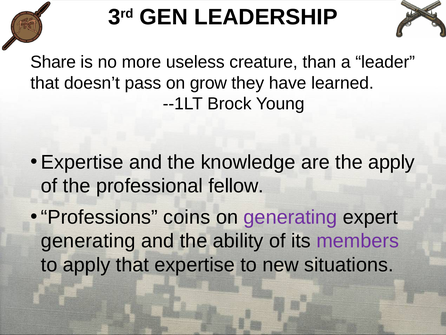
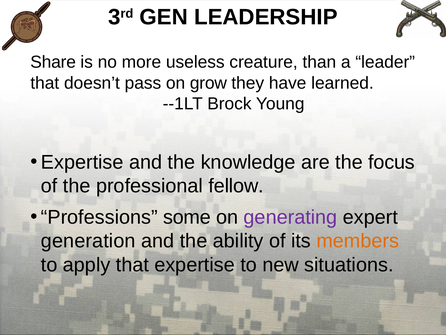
the apply: apply -> focus
coins: coins -> some
generating at (88, 241): generating -> generation
members colour: purple -> orange
